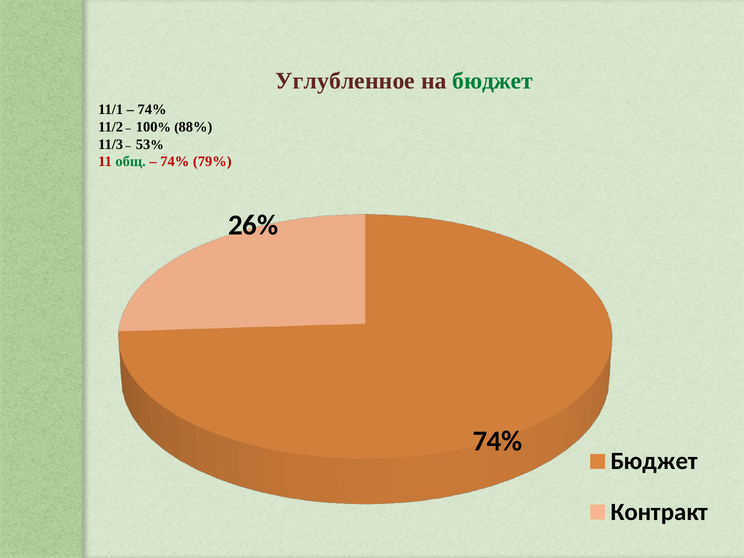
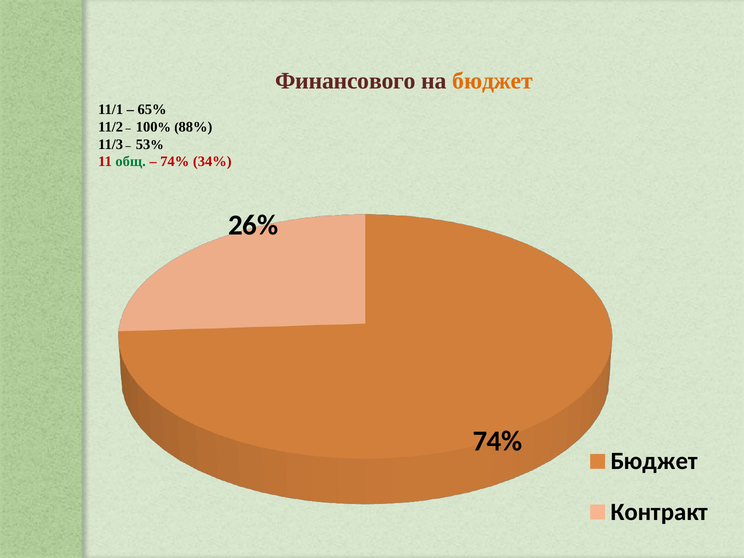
Углубленное: Углубленное -> Финансового
бюджет at (493, 81) colour: green -> orange
74% at (152, 109): 74% -> 65%
79%: 79% -> 34%
